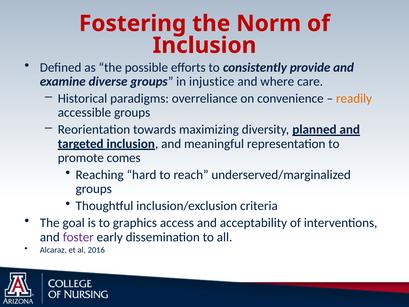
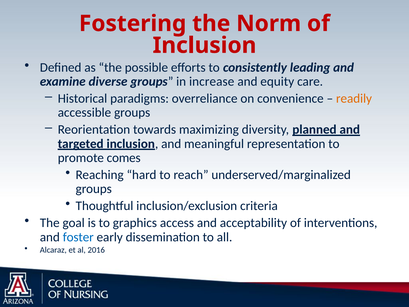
provide: provide -> leading
injustice: injustice -> increase
where: where -> equity
foster colour: purple -> blue
